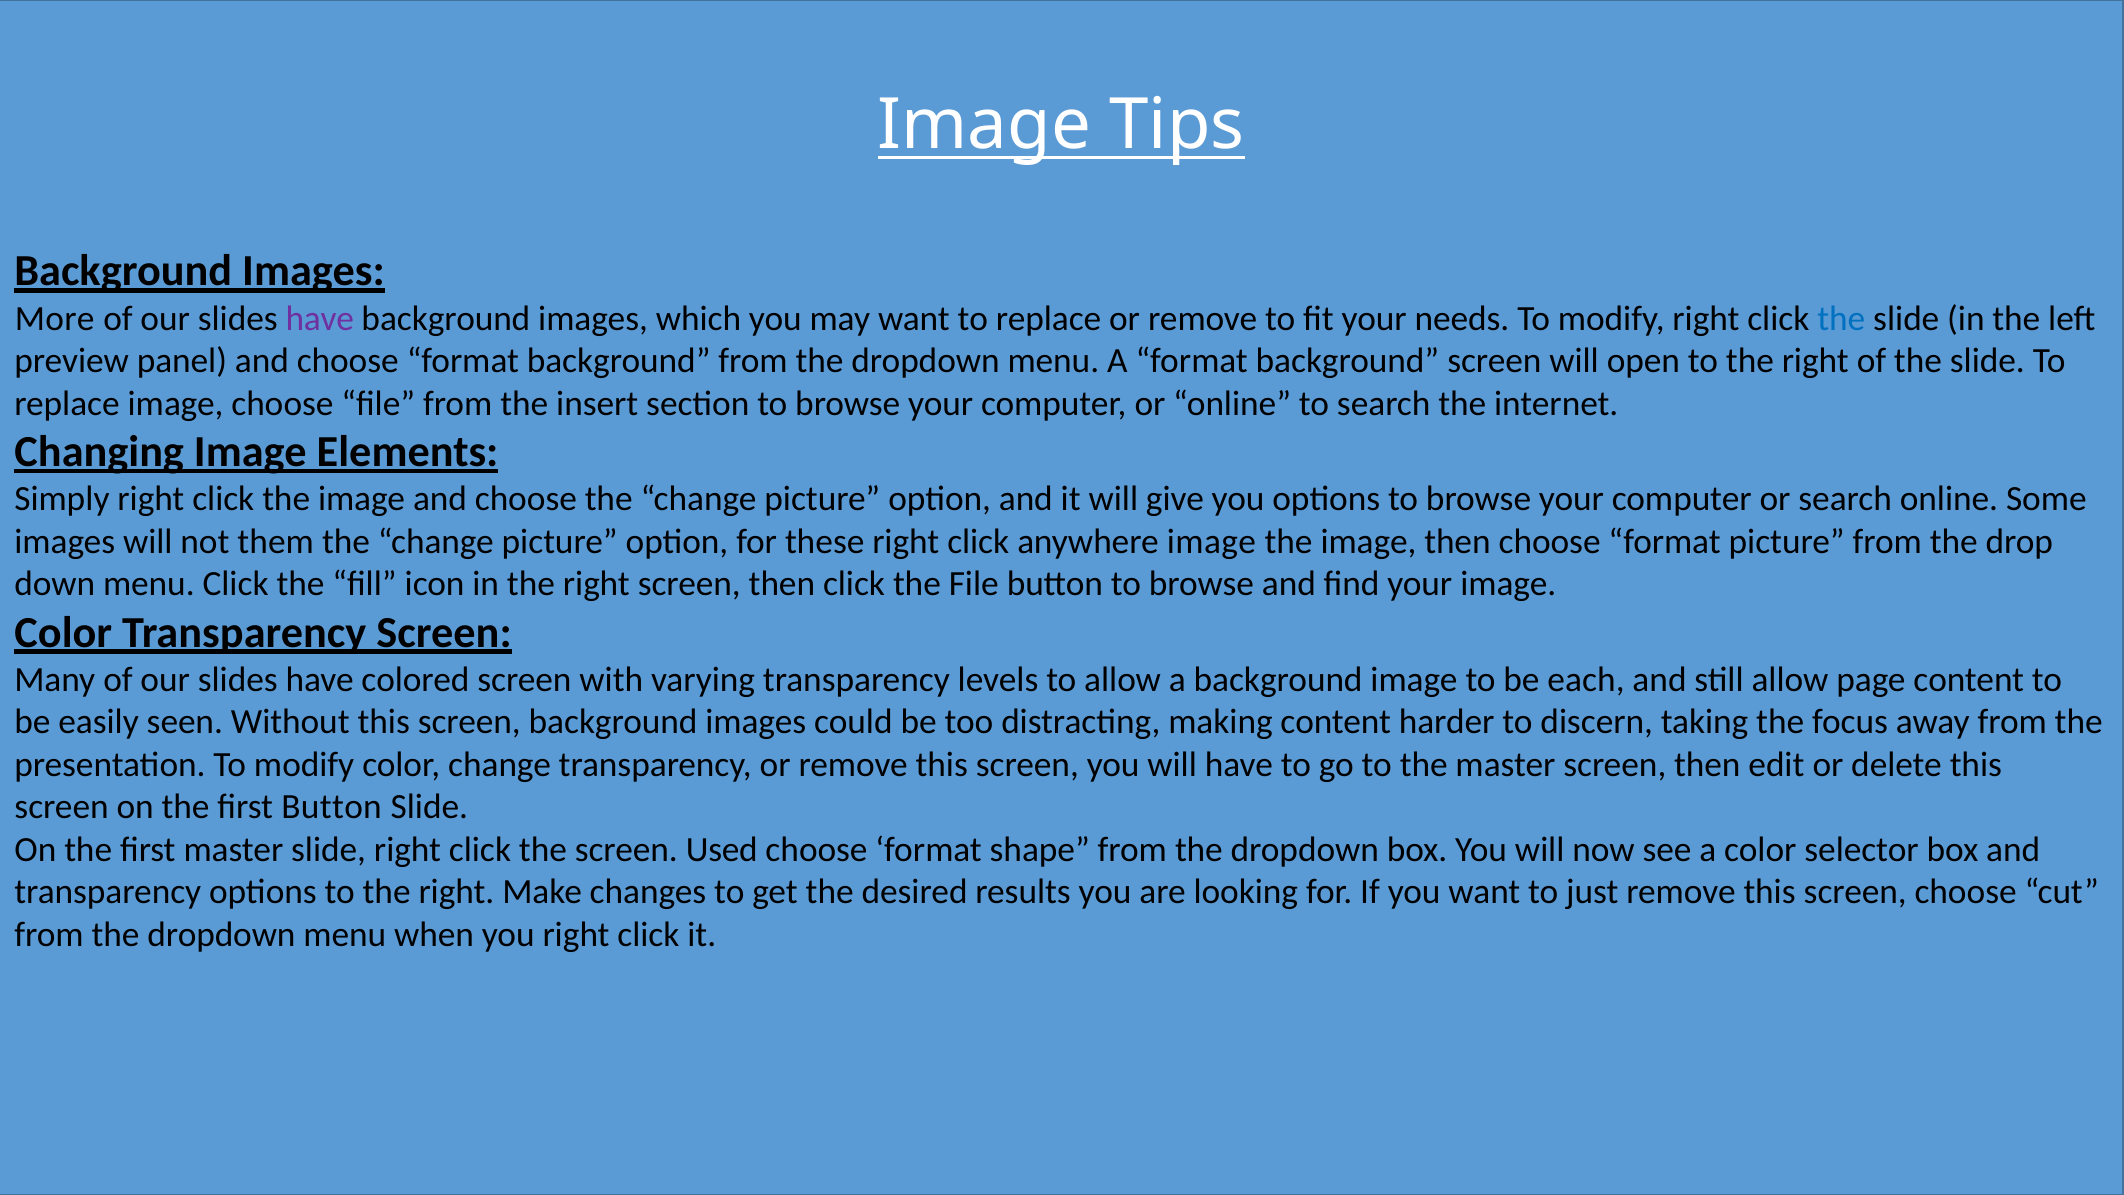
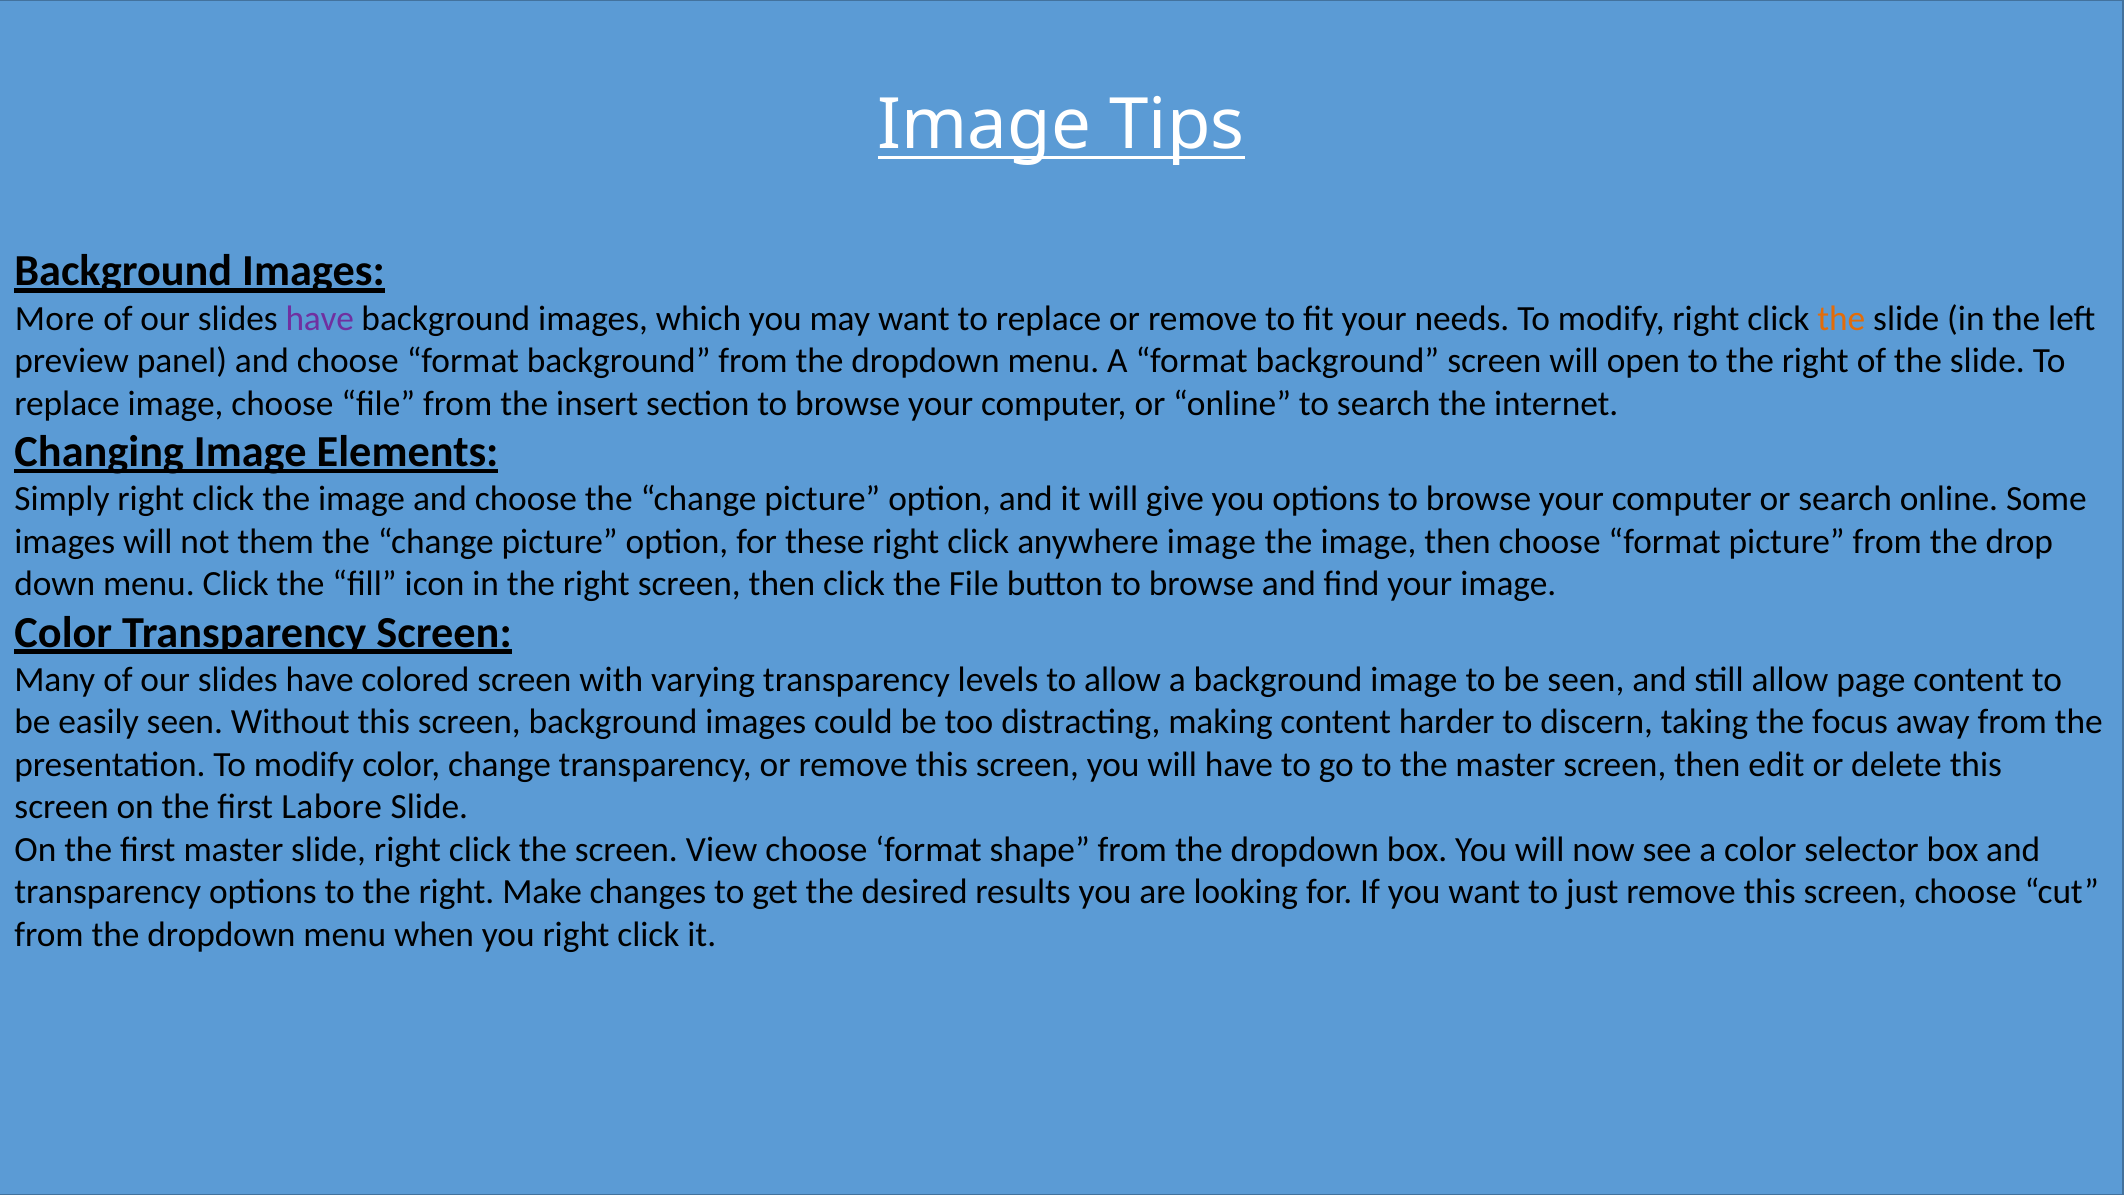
the at (1841, 318) colour: blue -> orange
be each: each -> seen
first Button: Button -> Labore
Used: Used -> View
